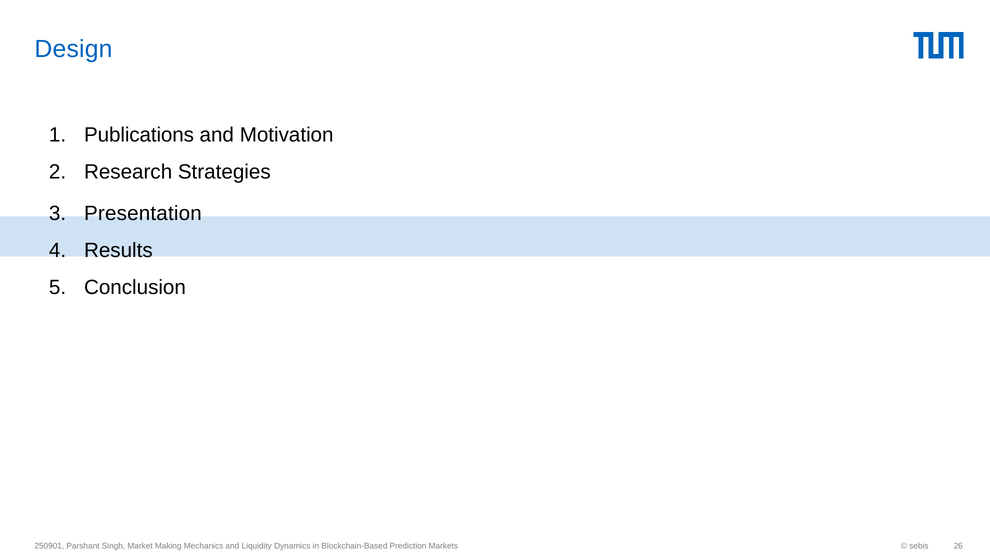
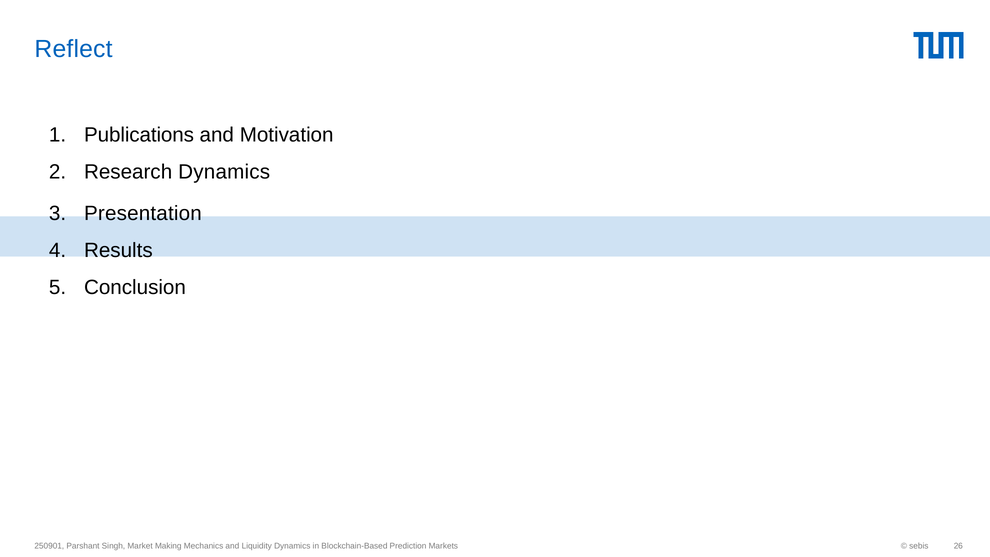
Design: Design -> Reflect
Research Strategies: Strategies -> Dynamics
